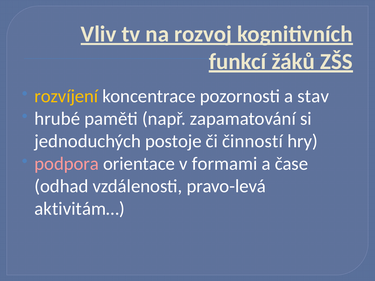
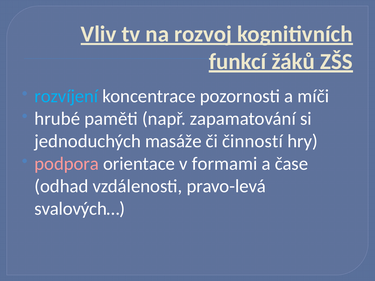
rozvíjení colour: yellow -> light blue
stav: stav -> míči
postoje: postoje -> masáže
aktivitám…: aktivitám… -> svalových…
